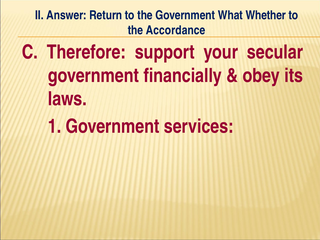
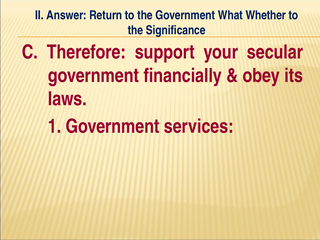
Accordance: Accordance -> Significance
